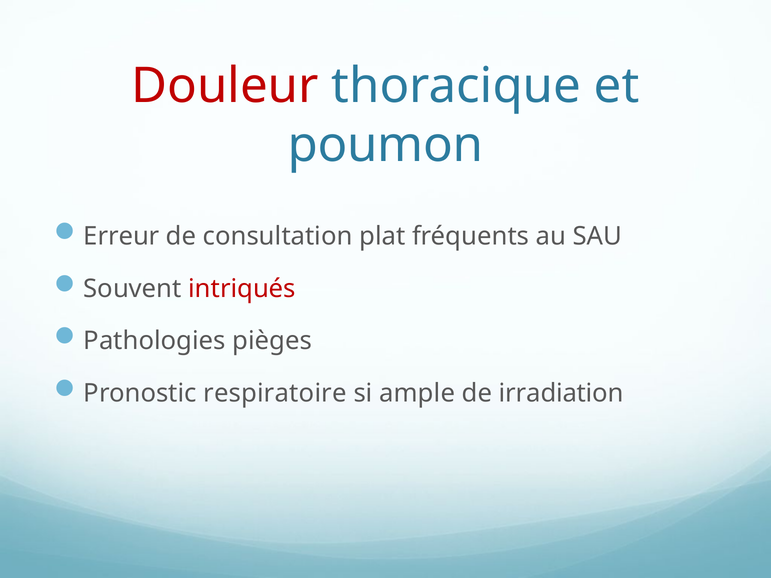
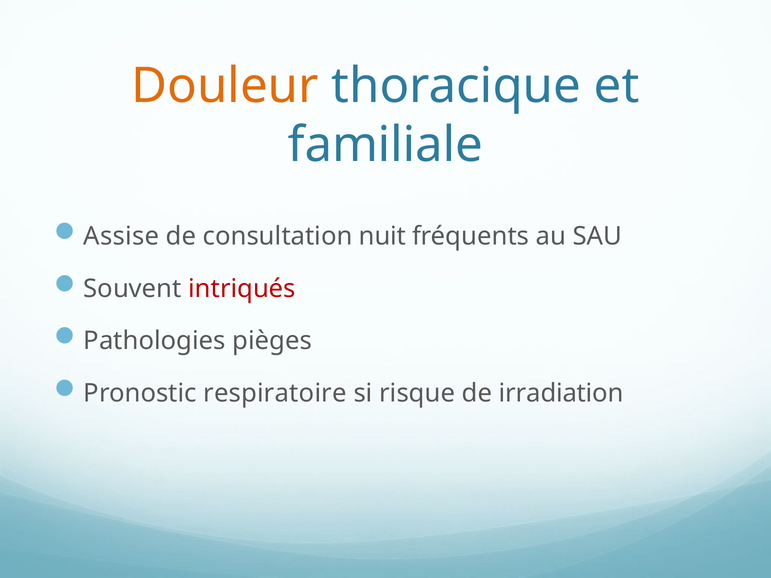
Douleur colour: red -> orange
poumon: poumon -> familiale
Erreur: Erreur -> Assise
plat: plat -> nuit
ample: ample -> risque
